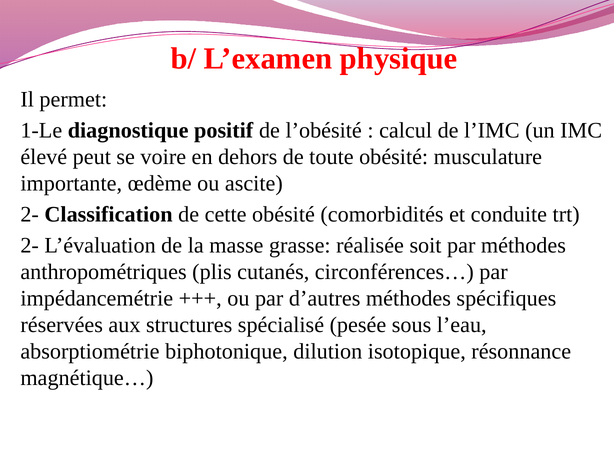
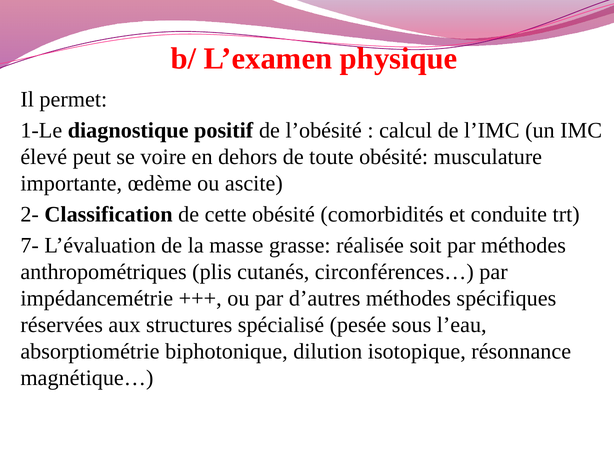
2- at (30, 246): 2- -> 7-
